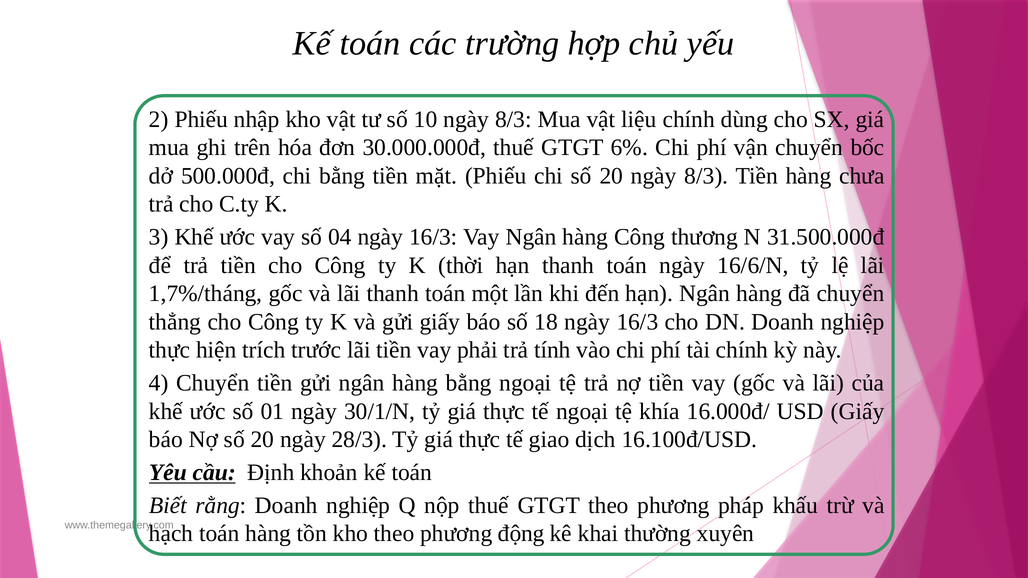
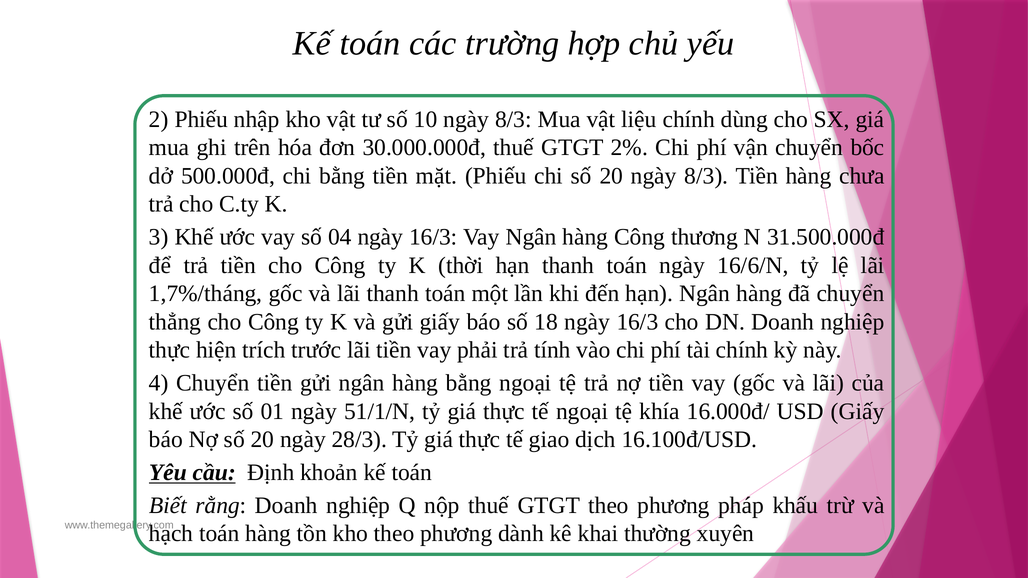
6%: 6% -> 2%
30/1/N: 30/1/N -> 51/1/N
động: động -> dành
